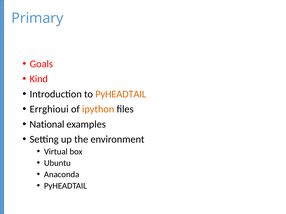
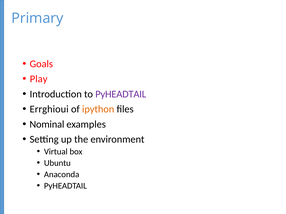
Kind: Kind -> Play
PyHEADTAIL at (121, 94) colour: orange -> purple
National: National -> Nominal
